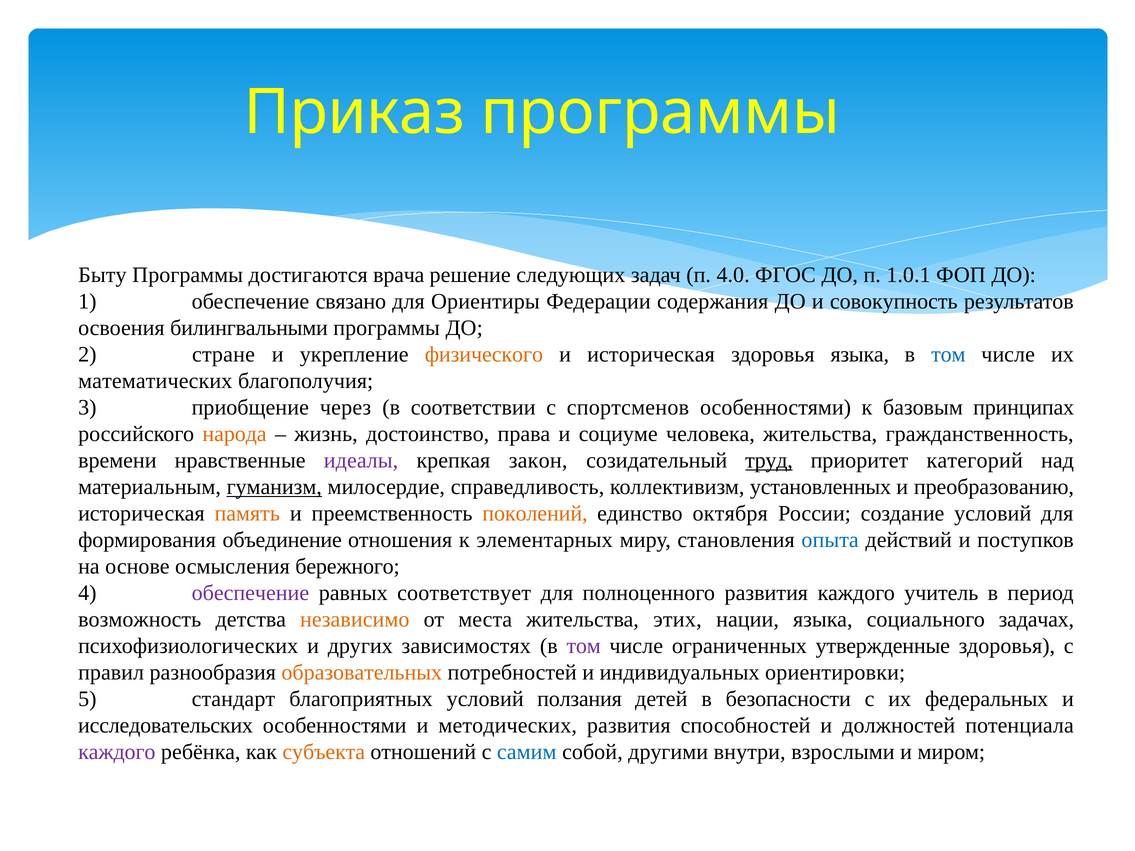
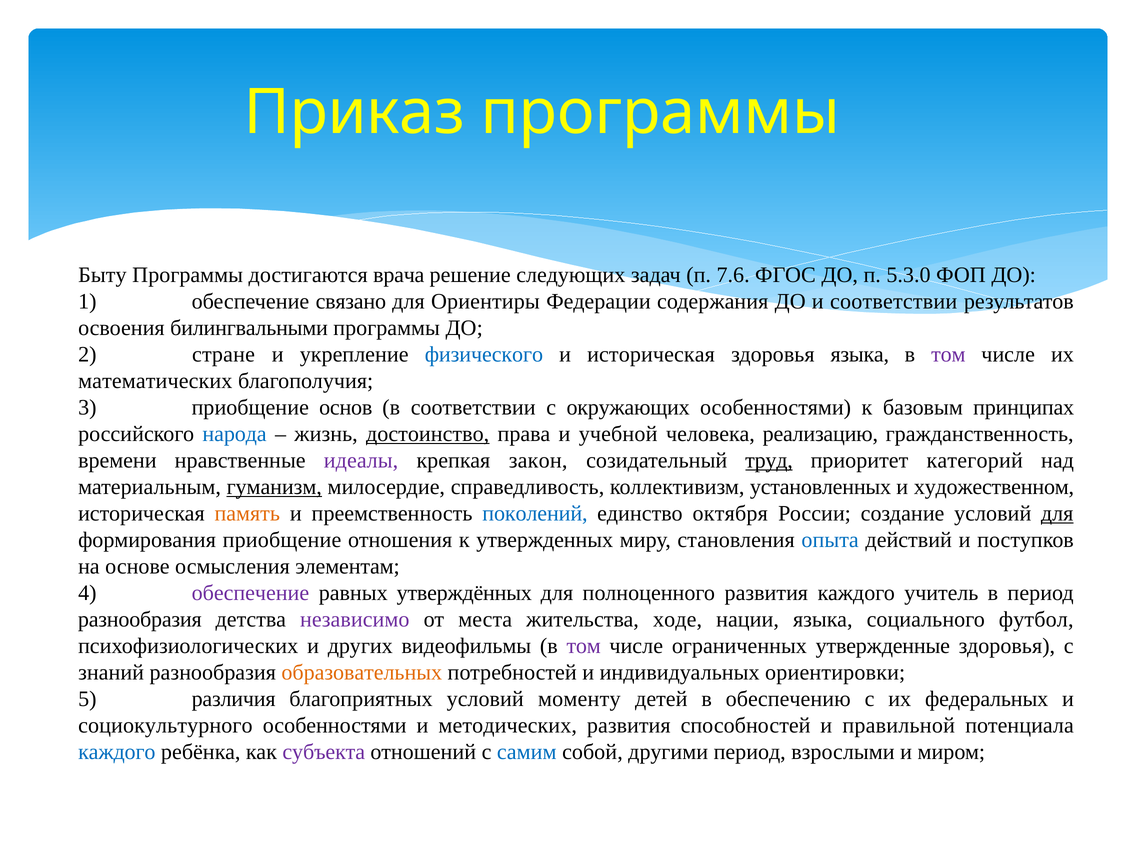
4.0: 4.0 -> 7.6
1.0.1: 1.0.1 -> 5.3.0
и совокупность: совокупность -> соответствии
физического colour: orange -> blue
том at (948, 355) colour: blue -> purple
через: через -> основ
спортсменов: спортсменов -> окружающих
народа colour: orange -> blue
достоинство underline: none -> present
социуме: социуме -> учебной
человека жительства: жительства -> реализацию
преобразованию: преобразованию -> художественном
поколений colour: orange -> blue
для at (1057, 514) underline: none -> present
формирования объединение: объединение -> приобщение
элементарных: элементарных -> утвержденных
бережного: бережного -> элементам
соответствует: соответствует -> утверждённых
возможность at (140, 620): возможность -> разнообразия
независимо colour: orange -> purple
этих: этих -> ходе
задачах: задачах -> футбол
зависимостях: зависимостях -> видеофильмы
правил: правил -> знаний
стандарт: стандарт -> различия
ползания: ползания -> моменту
безопасности: безопасности -> обеспечению
исследовательских: исследовательских -> социокультурного
должностей: должностей -> правильной
каждого at (117, 752) colour: purple -> blue
субъекта colour: orange -> purple
другими внутри: внутри -> период
